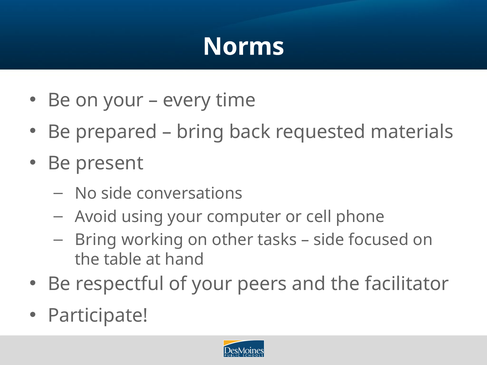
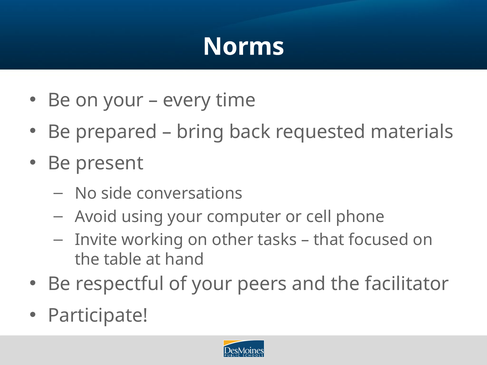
Bring at (96, 240): Bring -> Invite
side at (329, 240): side -> that
